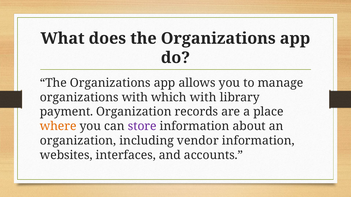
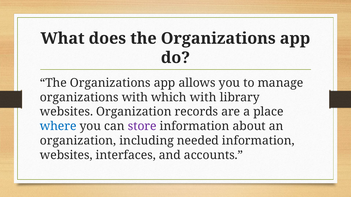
payment at (67, 112): payment -> websites
where colour: orange -> blue
vendor: vendor -> needed
